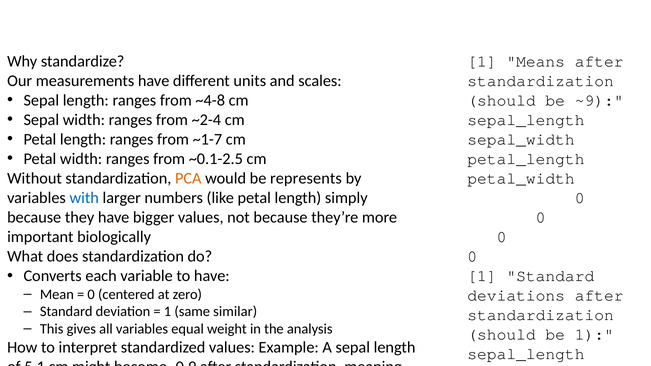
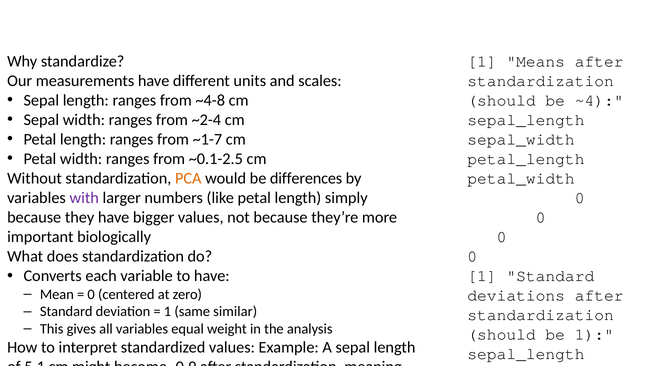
~9: ~9 -> ~4
represents: represents -> differences
with colour: blue -> purple
